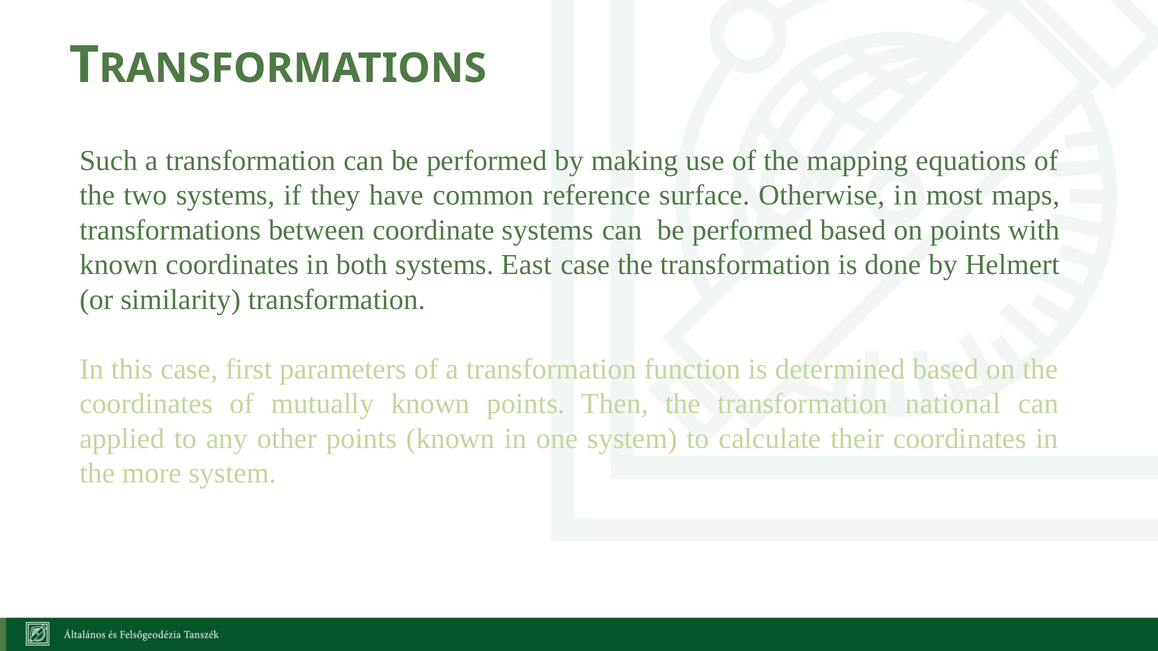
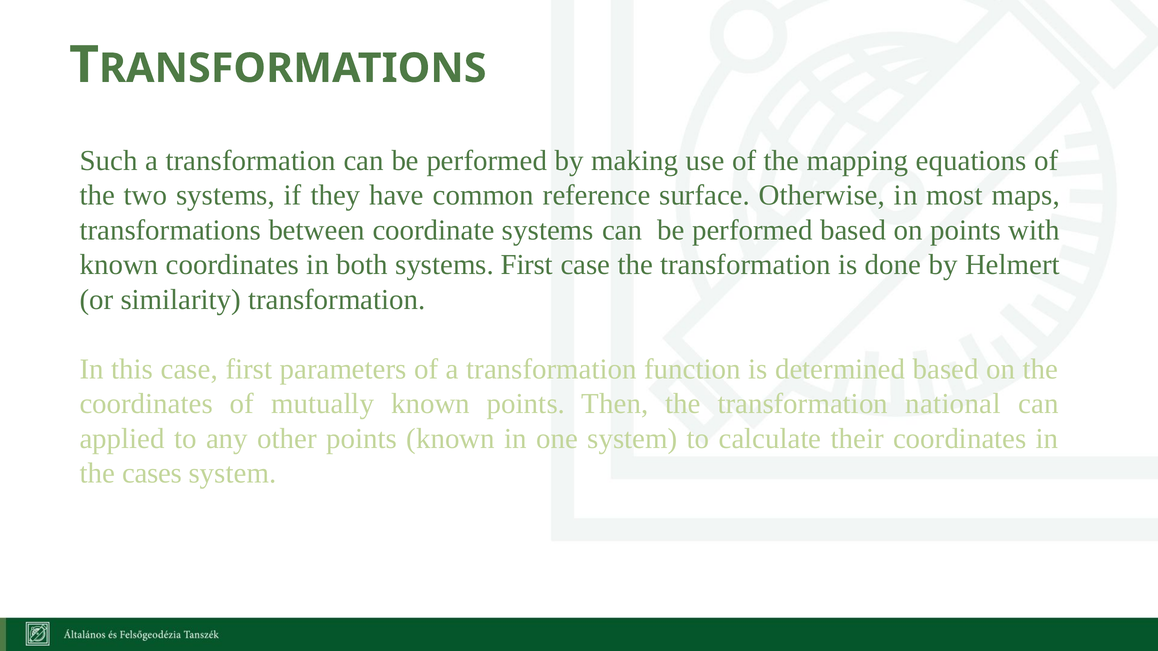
systems East: East -> First
more: more -> cases
